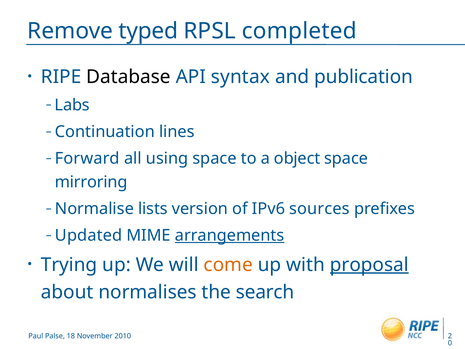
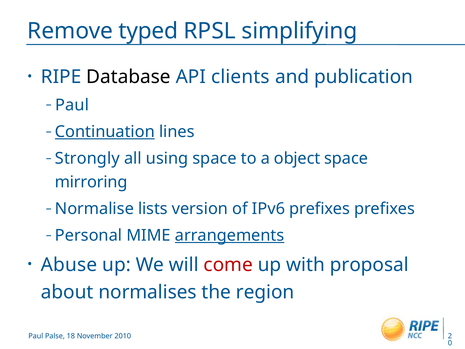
completed: completed -> simplifying
syntax: syntax -> clients
Labs at (72, 105): Labs -> Paul
Continuation underline: none -> present
Forward: Forward -> Strongly
IPv6 sources: sources -> prefixes
Updated: Updated -> Personal
Trying: Trying -> Abuse
come colour: orange -> red
proposal underline: present -> none
search: search -> region
